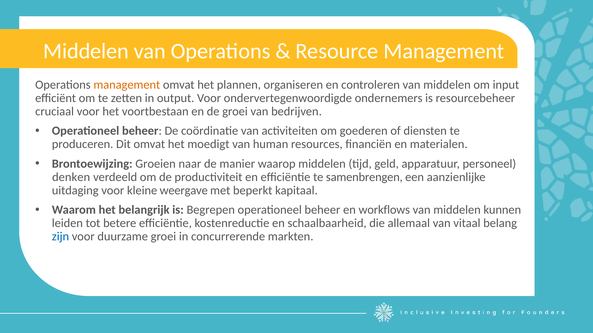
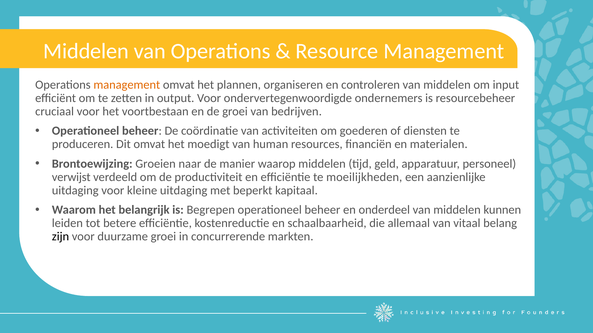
denken: denken -> verwijst
samenbrengen: samenbrengen -> moeilijkheden
kleine weergave: weergave -> uitdaging
workflows: workflows -> onderdeel
zijn colour: blue -> black
